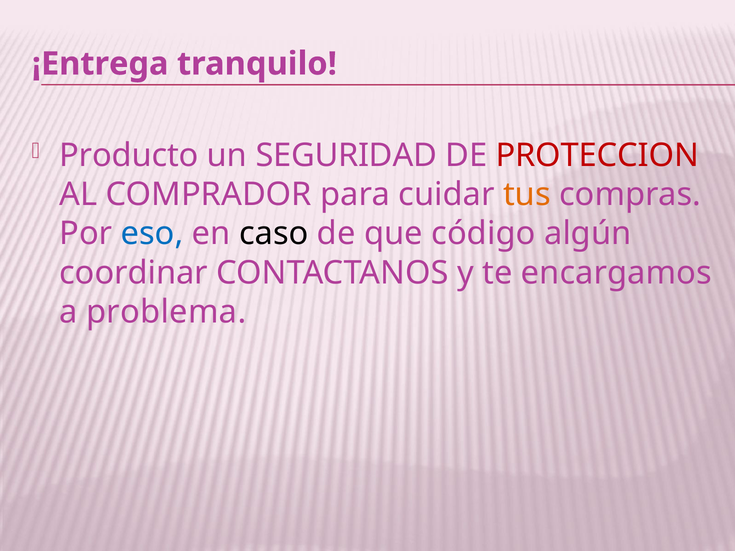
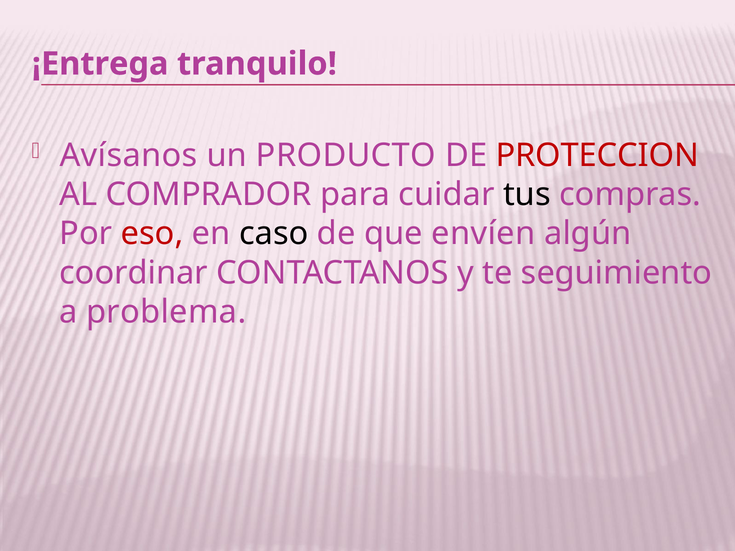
Producto: Producto -> Avísanos
SEGURIDAD: SEGURIDAD -> PRODUCTO
tus colour: orange -> black
eso colour: blue -> red
código: código -> envíen
encargamos: encargamos -> seguimiento
